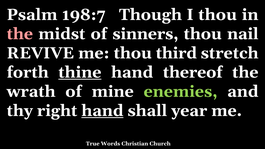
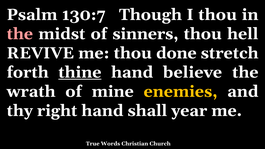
198:7: 198:7 -> 130:7
nail: nail -> hell
third: third -> done
thereof: thereof -> believe
enemies colour: light green -> yellow
hand at (102, 111) underline: present -> none
